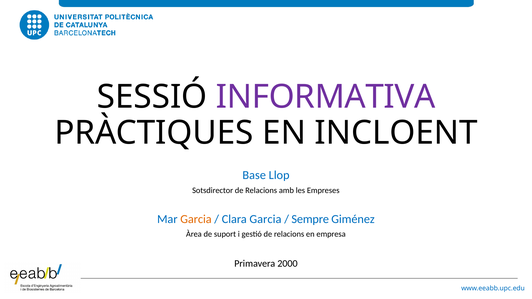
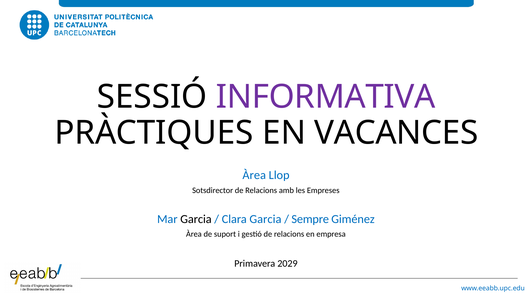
INCLOENT: INCLOENT -> VACANCES
Base at (254, 175): Base -> Àrea
Garcia at (196, 219) colour: orange -> black
2000: 2000 -> 2029
